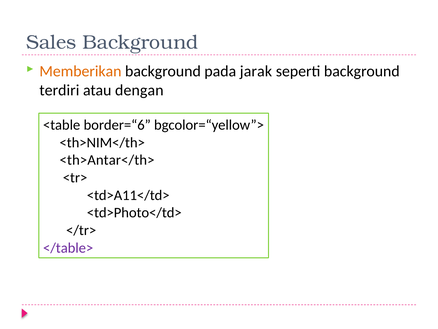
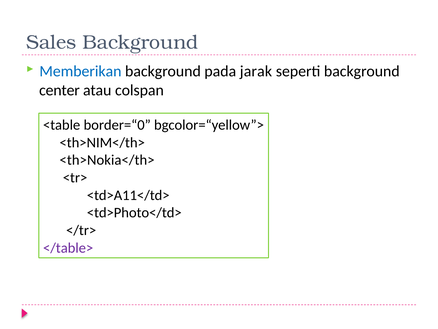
Memberikan colour: orange -> blue
terdiri: terdiri -> center
dengan: dengan -> colspan
border=“6: border=“6 -> border=“0
<th>Antar</th>: <th>Antar</th> -> <th>Nokia</th>
